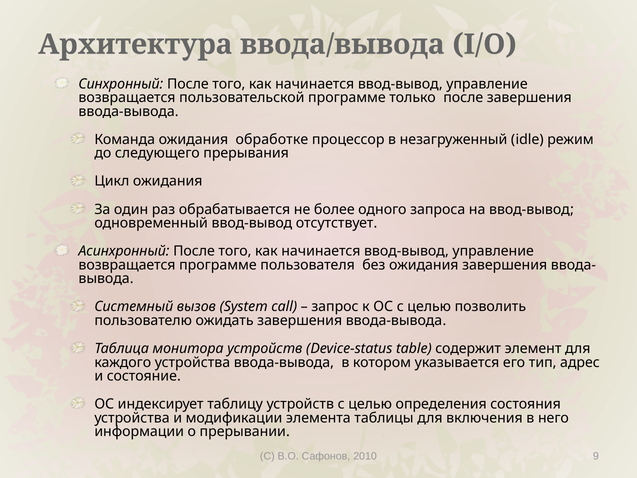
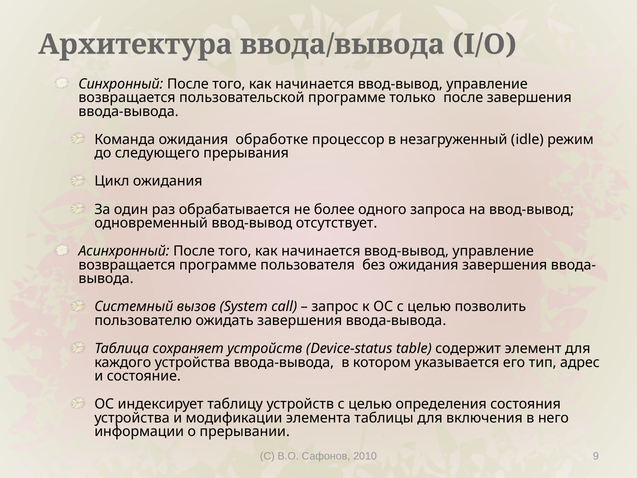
монитора: монитора -> сохраняет
